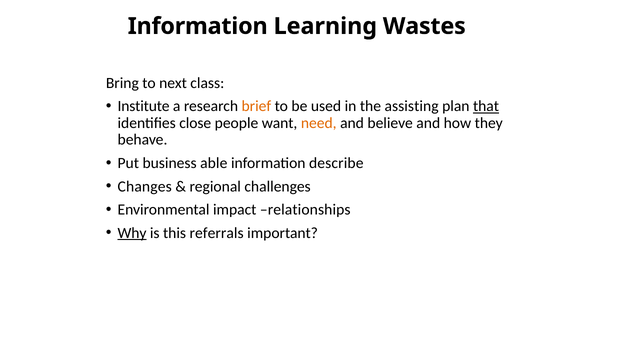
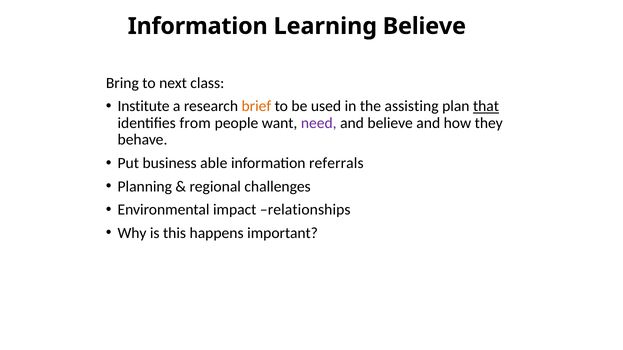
Learning Wastes: Wastes -> Believe
close: close -> from
need colour: orange -> purple
describe: describe -> referrals
Changes: Changes -> Planning
Why underline: present -> none
referrals: referrals -> happens
